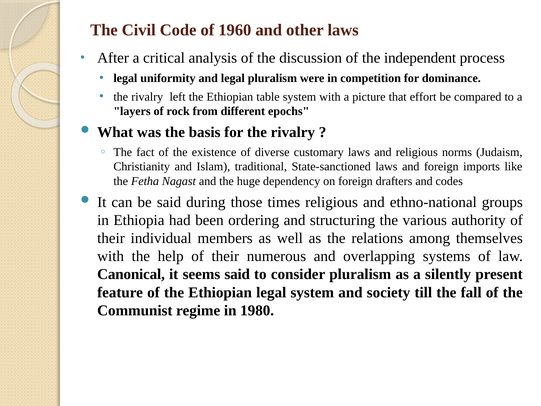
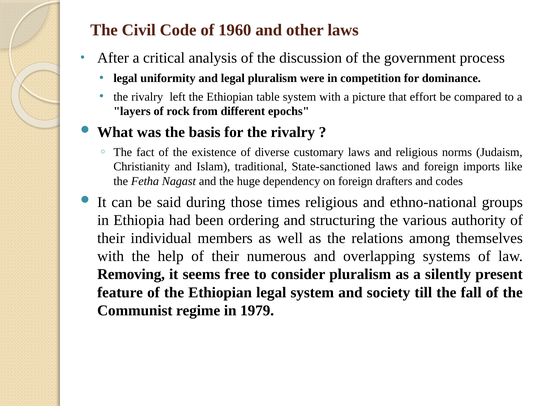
independent: independent -> government
Canonical: Canonical -> Removing
seems said: said -> free
1980: 1980 -> 1979
